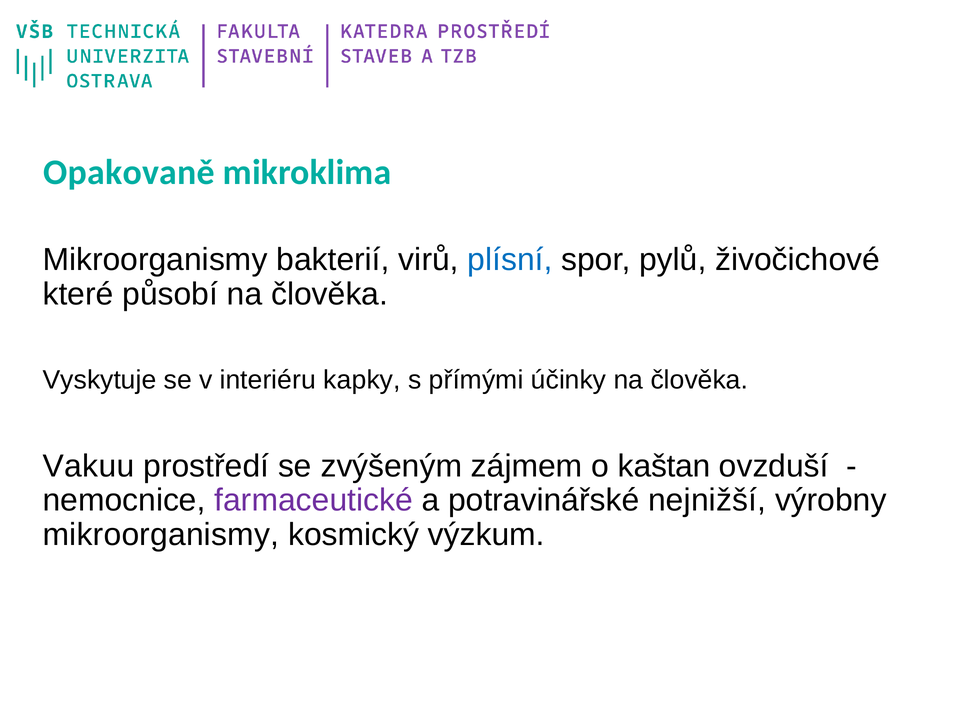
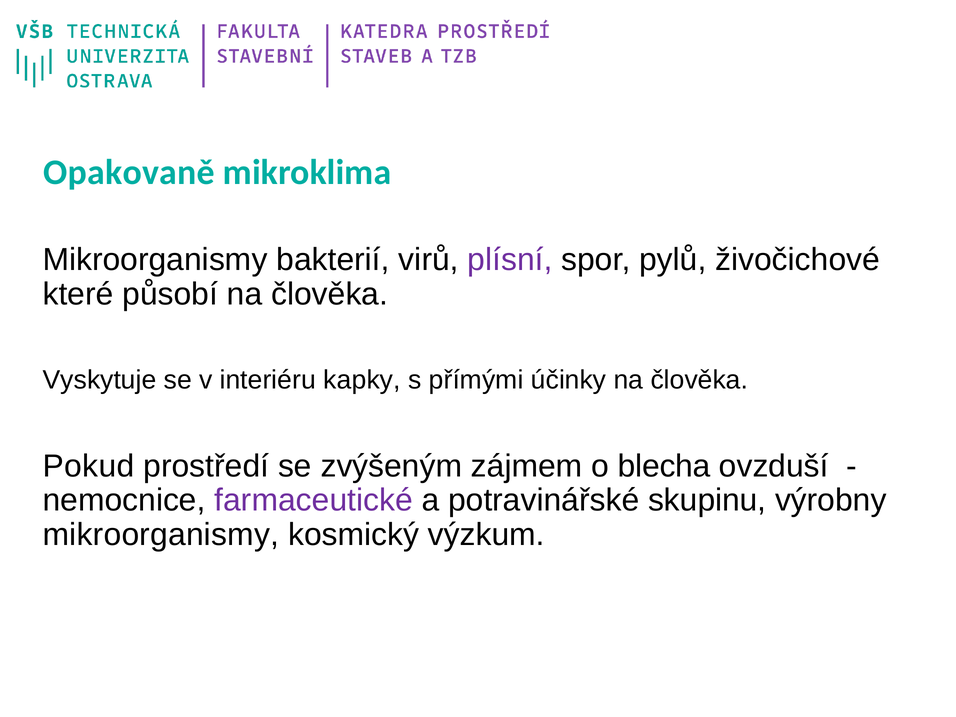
plísní colour: blue -> purple
Vakuu: Vakuu -> Pokud
kaštan: kaštan -> blecha
nejnižší: nejnižší -> skupinu
